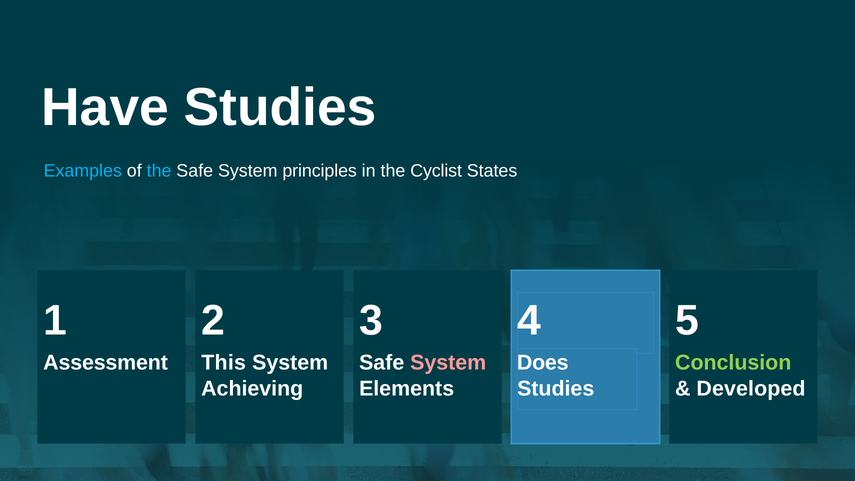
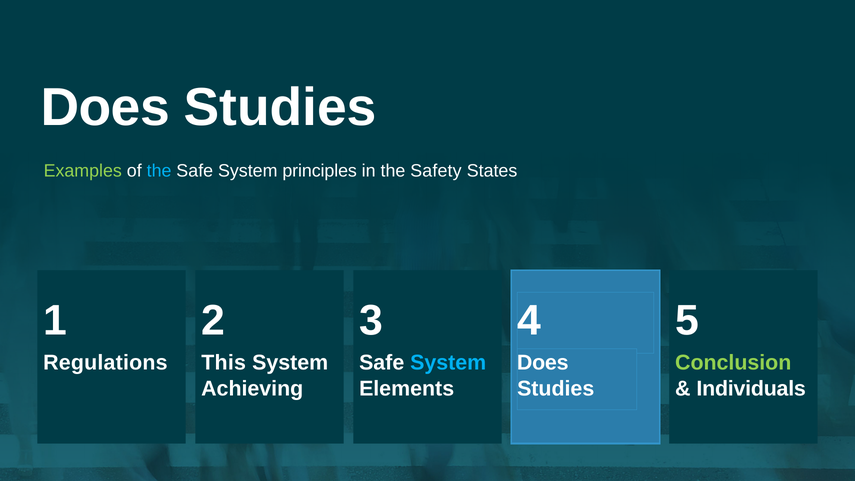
Have at (105, 107): Have -> Does
Examples colour: light blue -> light green
Cyclist: Cyclist -> Safety
Assessment: Assessment -> Regulations
System at (448, 363) colour: pink -> light blue
Developed: Developed -> Individuals
